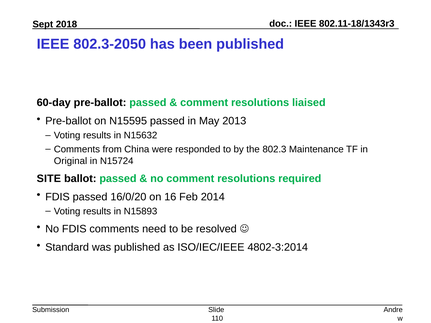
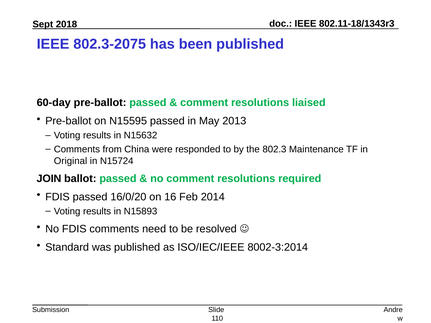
802.3-2050: 802.3-2050 -> 802.3-2075
SITE: SITE -> JOIN
4802-3:2014: 4802-3:2014 -> 8002-3:2014
